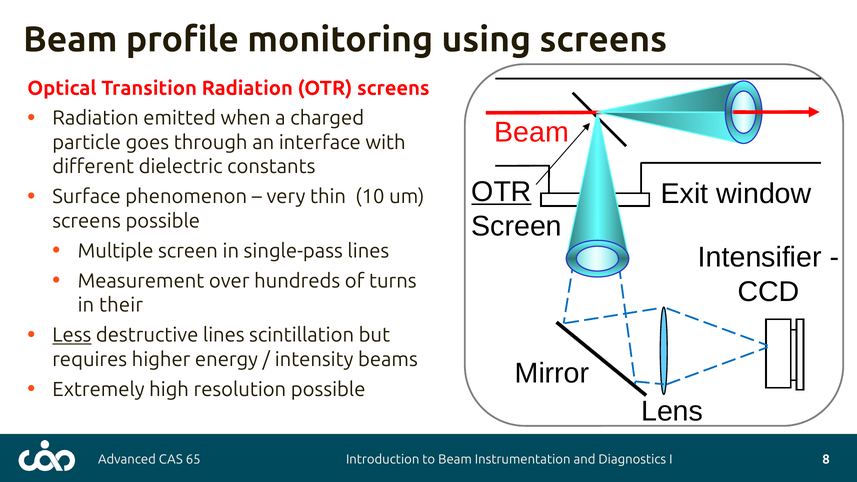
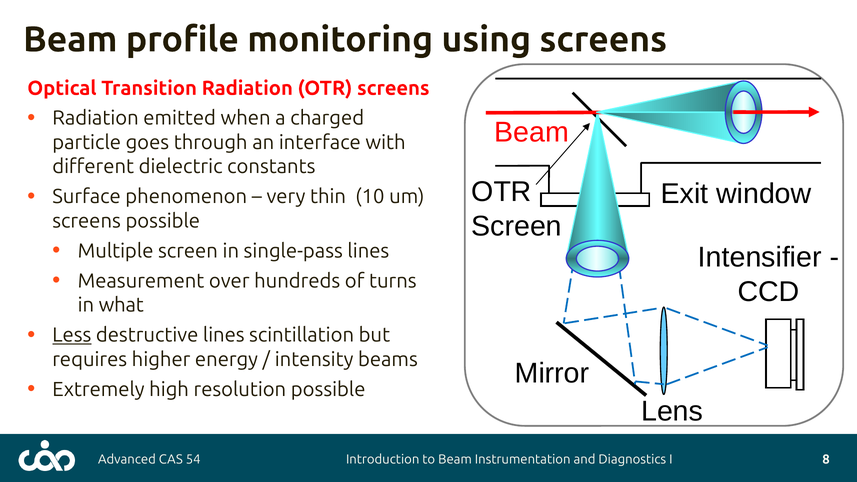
OTR at (501, 192) underline: present -> none
their: their -> what
65: 65 -> 54
